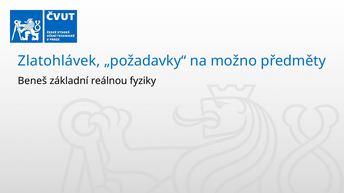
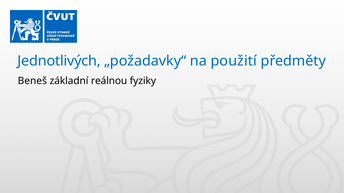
Zlatohlávek: Zlatohlávek -> Jednotlivých
možno: možno -> použití
